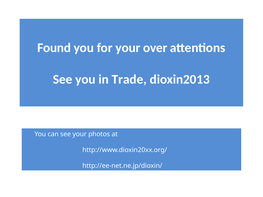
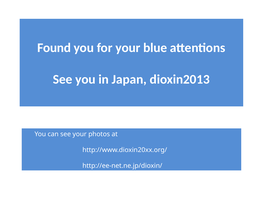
over: over -> blue
Trade: Trade -> Japan
